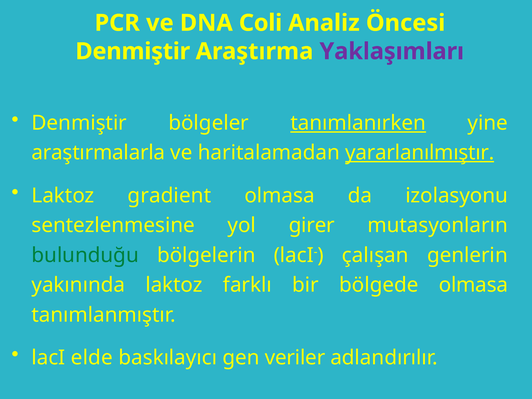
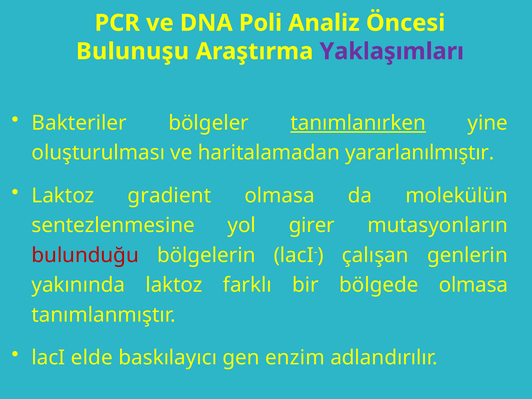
Coli: Coli -> Poli
Denmiştir at (133, 51): Denmiştir -> Bulunuşu
Denmiştir at (79, 123): Denmiştir -> Bakteriler
araştırmalarla: araştırmalarla -> oluşturulması
yararlanılmıştır underline: present -> none
izolasyonu: izolasyonu -> molekülün
bulunduğu colour: green -> red
veriler: veriler -> enzim
